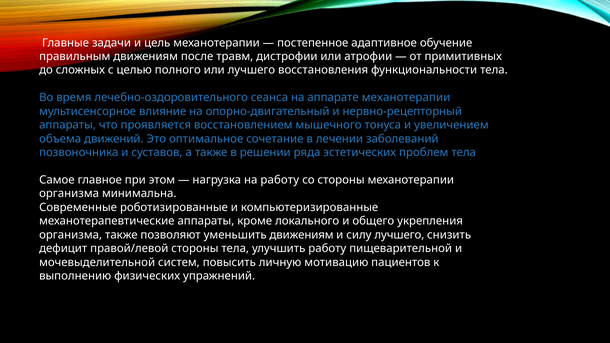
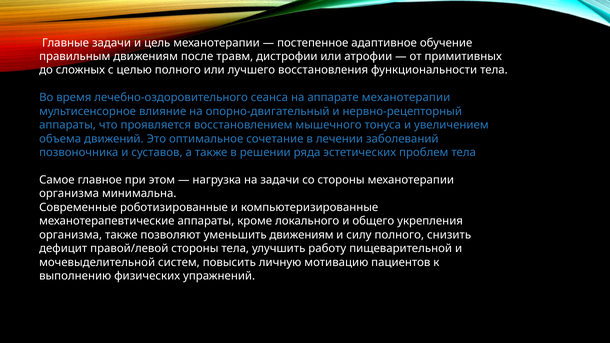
на работу: работу -> задачи
силу лучшего: лучшего -> полного
